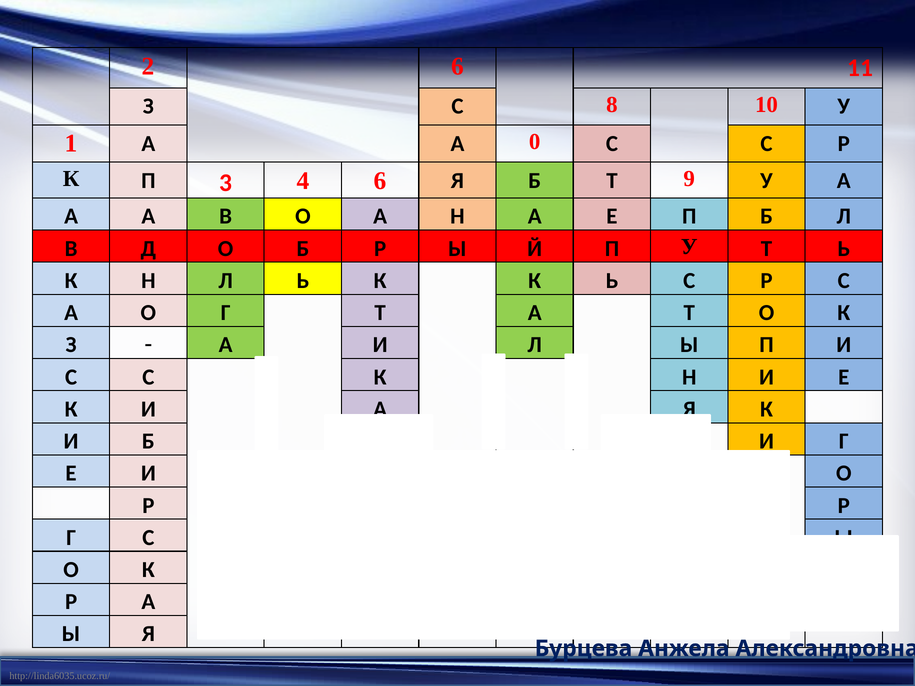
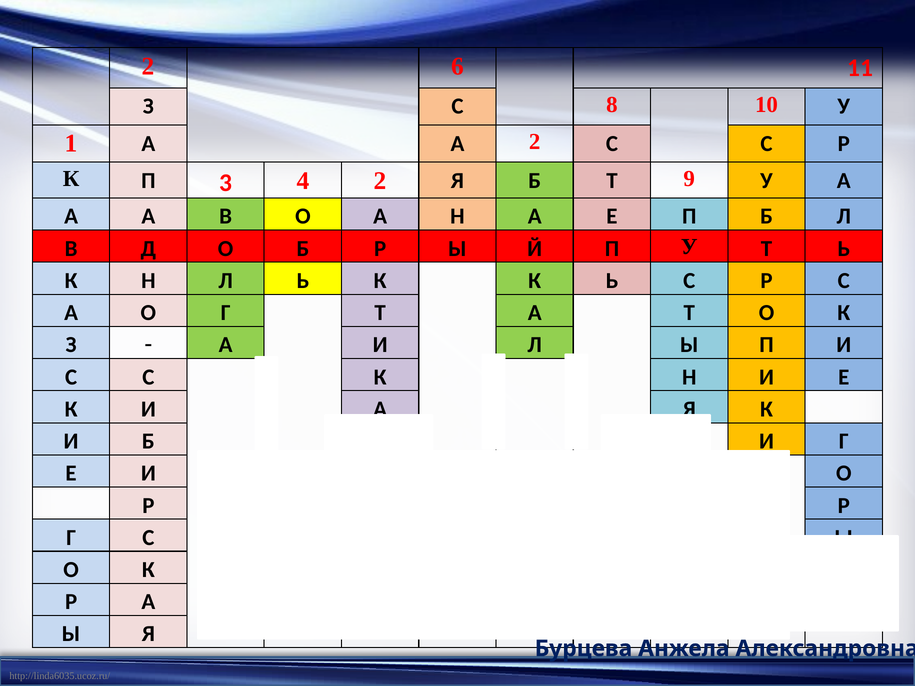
А 0: 0 -> 2
4 6: 6 -> 2
